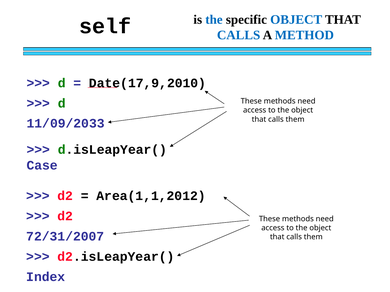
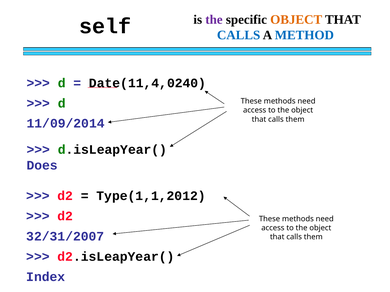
the at (214, 20) colour: blue -> purple
OBJECT at (296, 20) colour: blue -> orange
Date(17,9,2010: Date(17,9,2010 -> Date(11,4,0240
11/09/2033: 11/09/2033 -> 11/09/2014
Case: Case -> Does
Area(1,1,2012: Area(1,1,2012 -> Type(1,1,2012
72/31/2007: 72/31/2007 -> 32/31/2007
